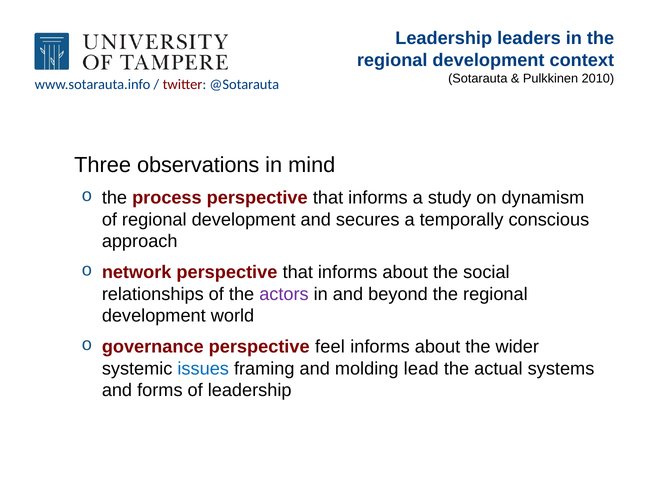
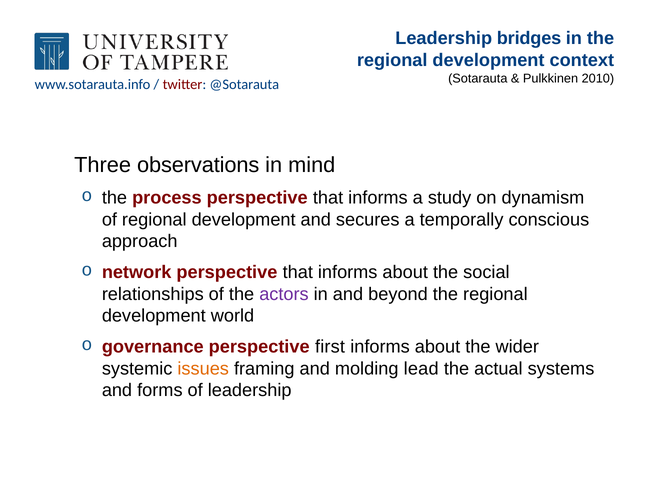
leaders: leaders -> bridges
feel: feel -> first
issues colour: blue -> orange
